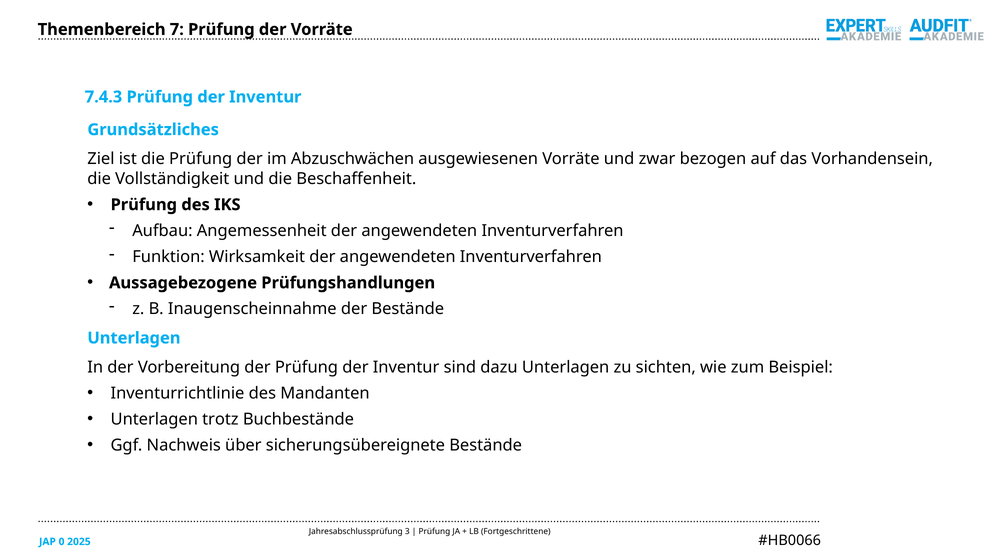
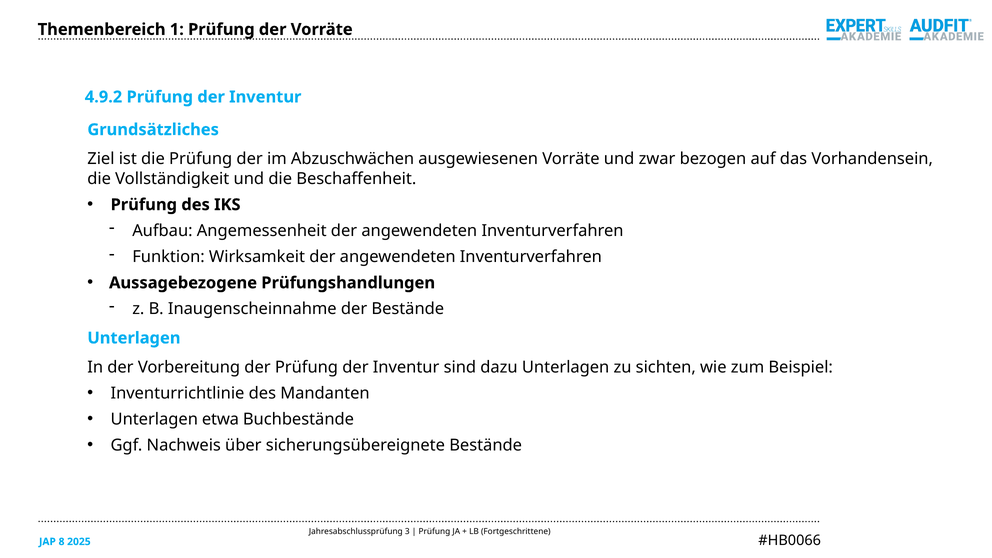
7: 7 -> 1
7.4.3: 7.4.3 -> 4.9.2
trotz: trotz -> etwa
0: 0 -> 8
